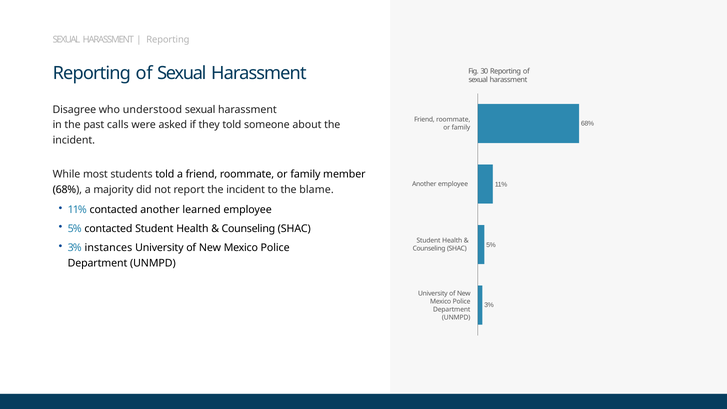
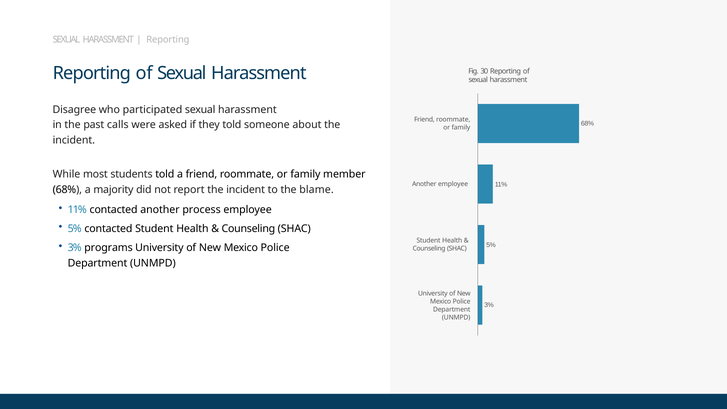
understood: understood -> participated
learned: learned -> process
instances: instances -> programs
